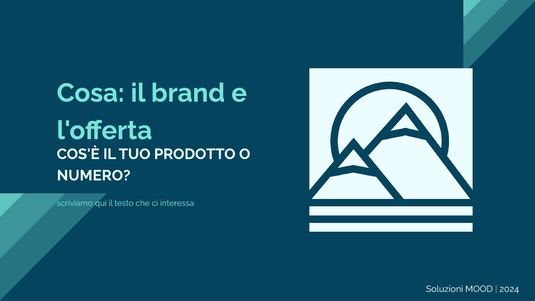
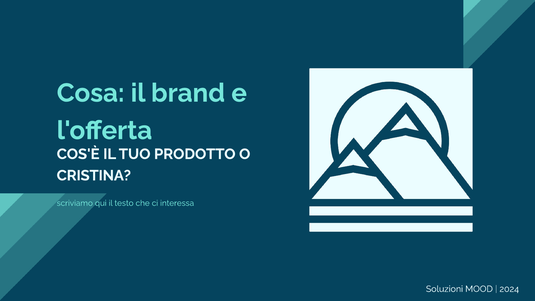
NUMERO: NUMERO -> CRISTINA
